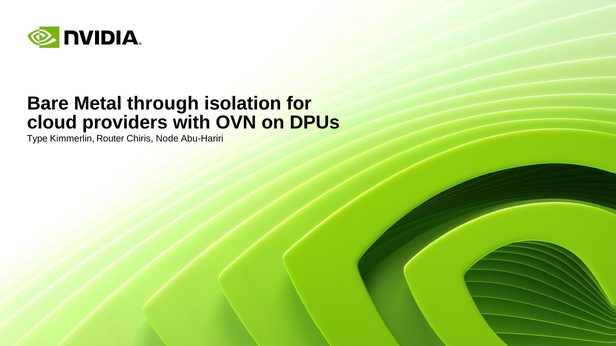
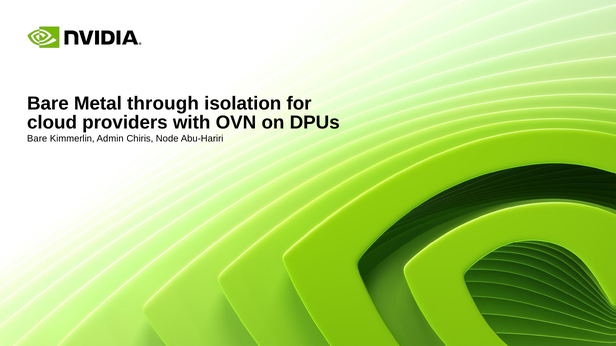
Type at (37, 139): Type -> Bare
Router: Router -> Admin
